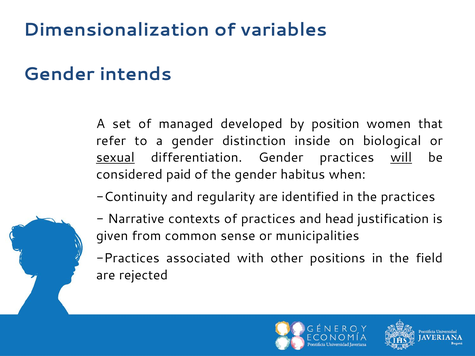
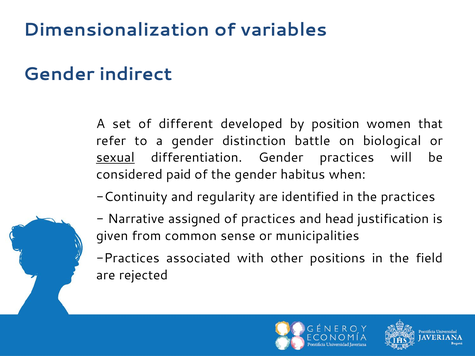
intends: intends -> indirect
managed: managed -> different
inside: inside -> battle
will underline: present -> none
contexts: contexts -> assigned
